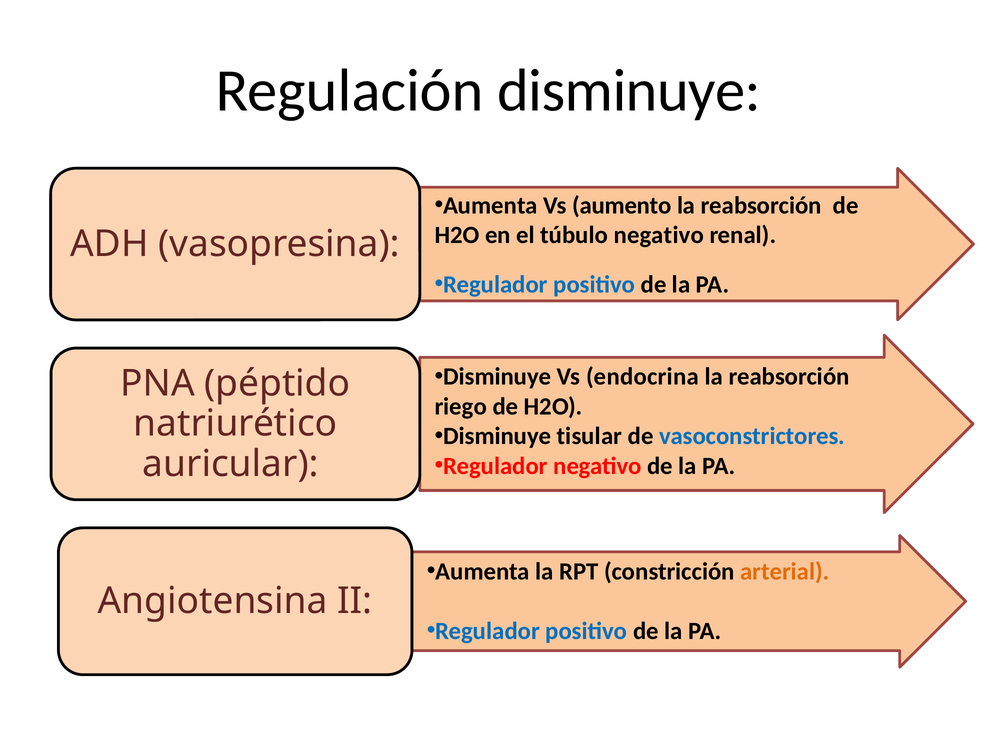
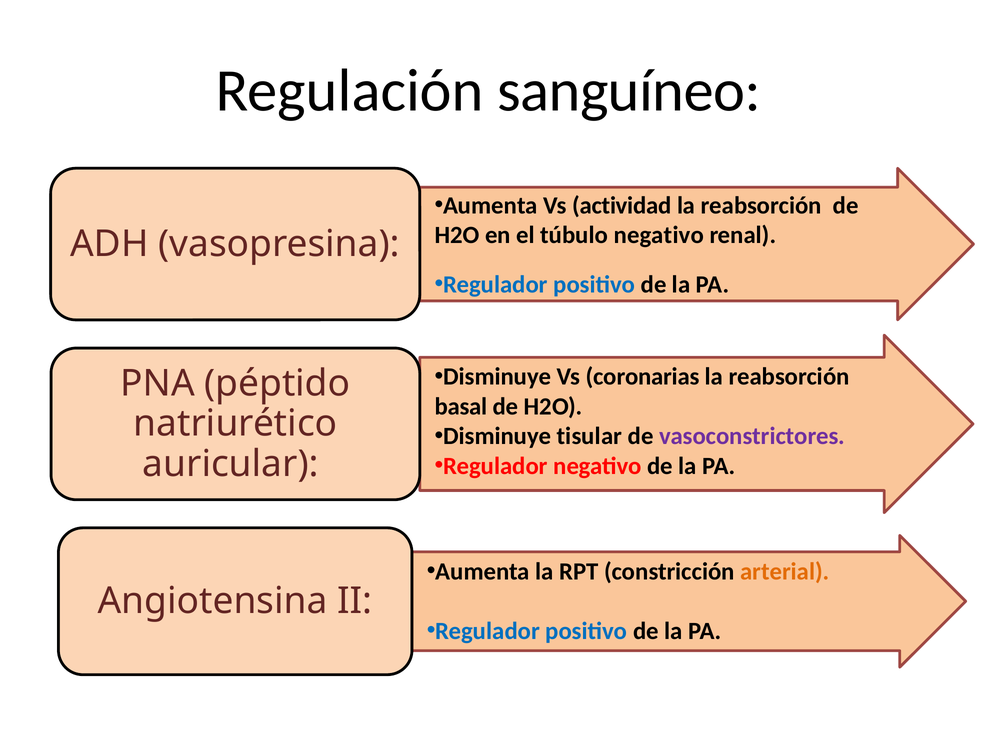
Regulación disminuye: disminuye -> sanguíneo
aumento: aumento -> actividad
endocrina: endocrina -> coronarias
riego: riego -> basal
vasoconstrictores colour: blue -> purple
